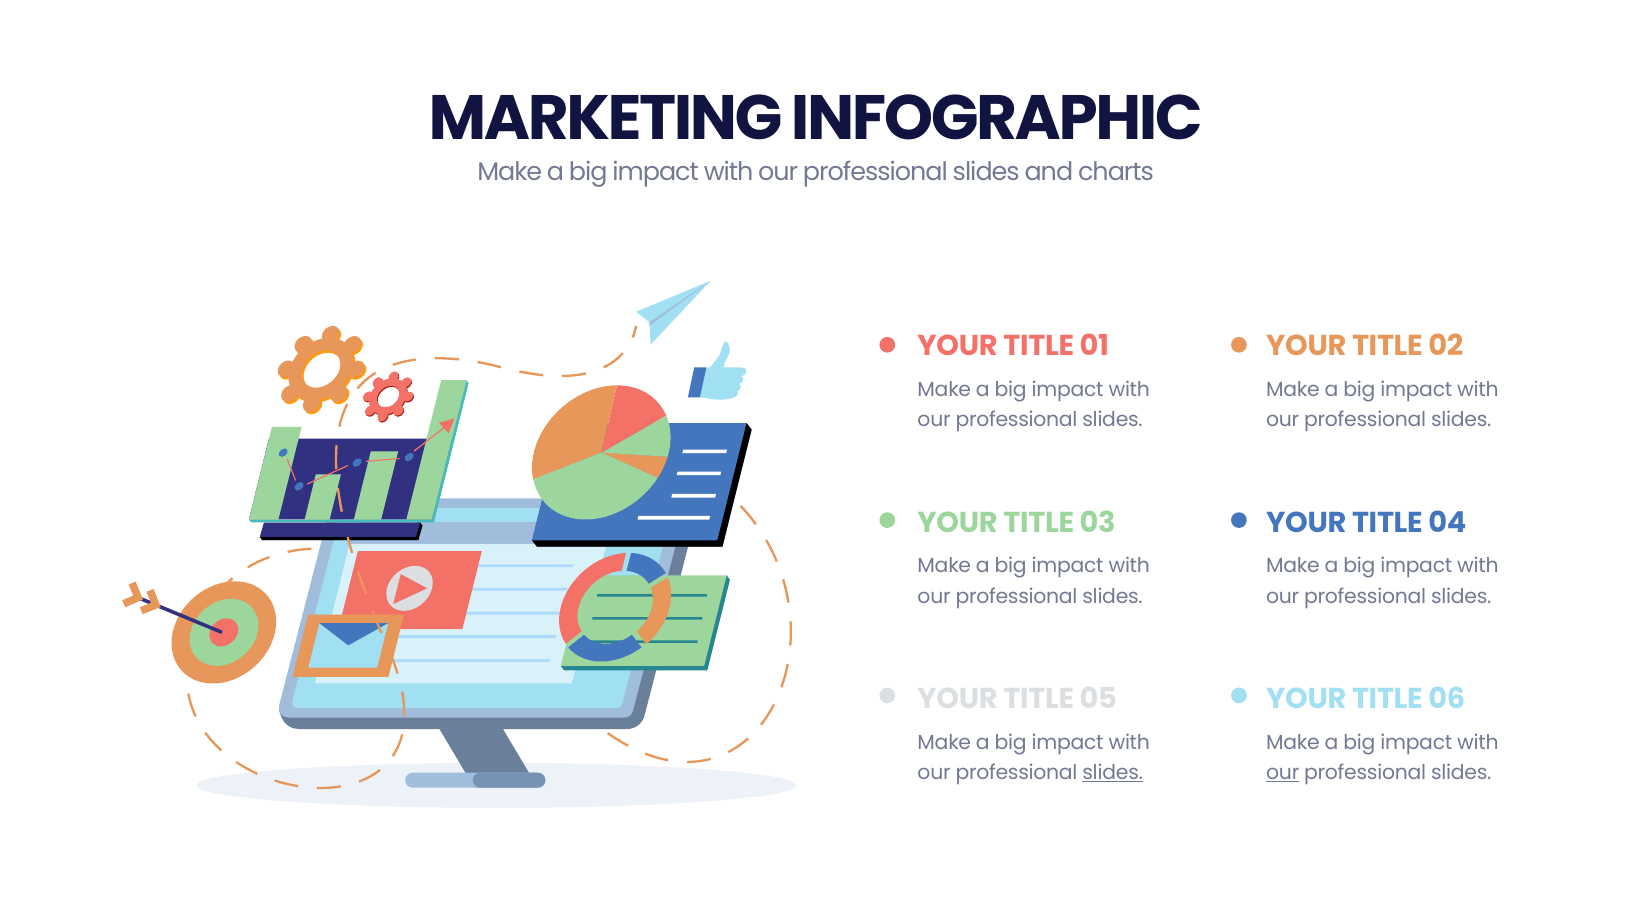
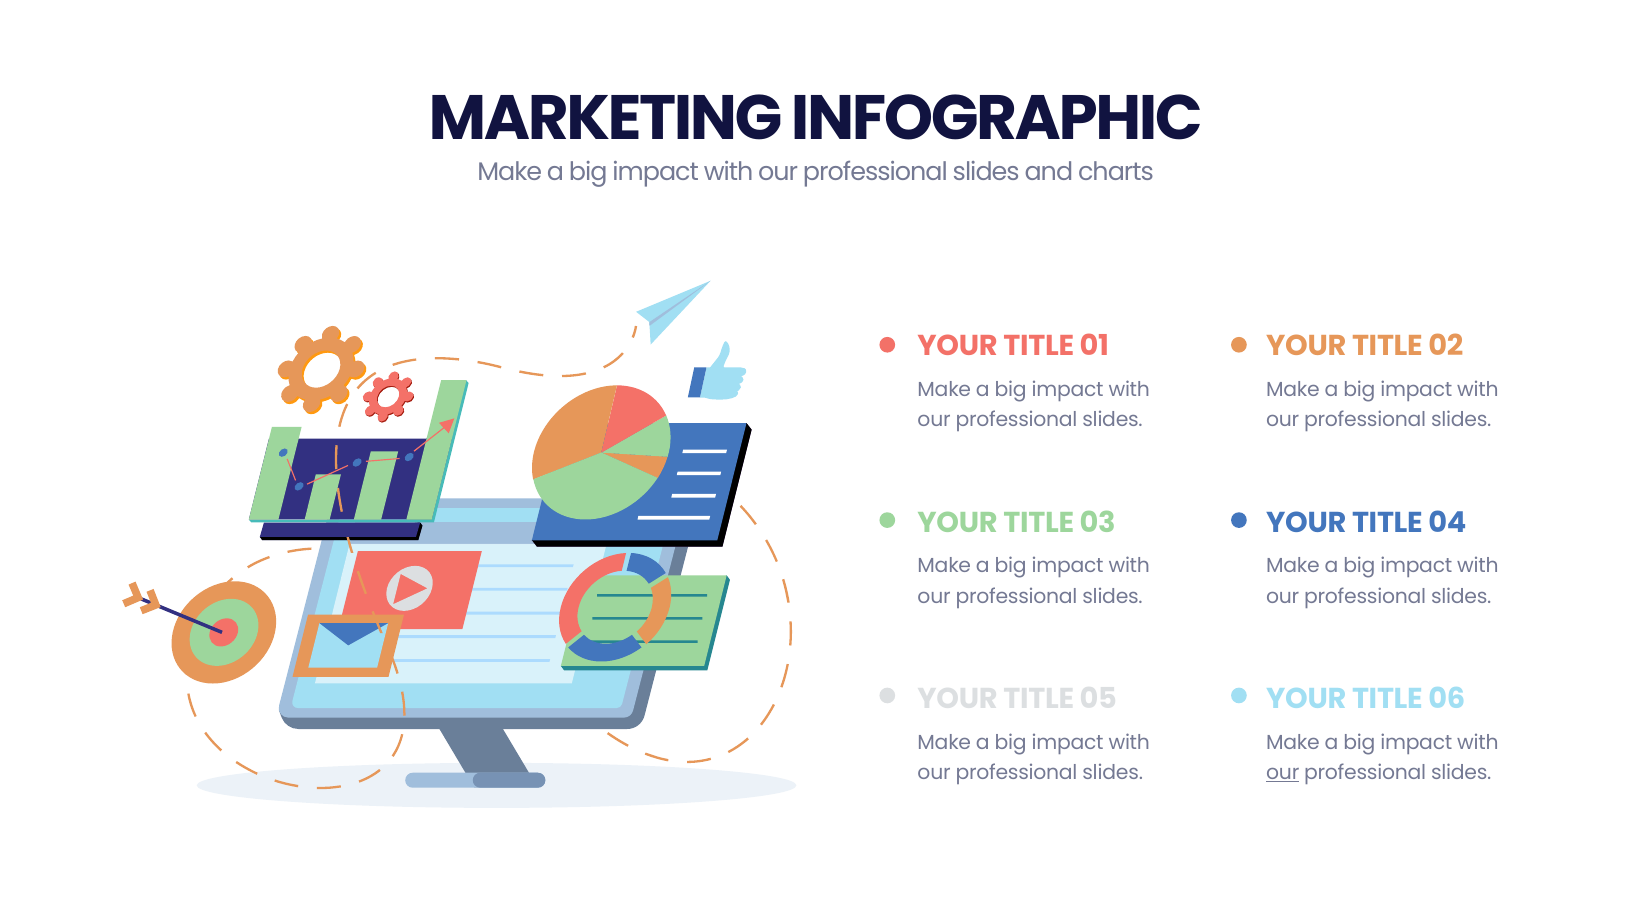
slides at (1113, 773) underline: present -> none
